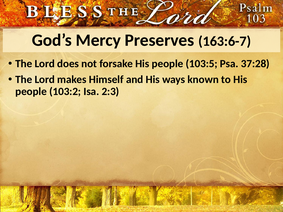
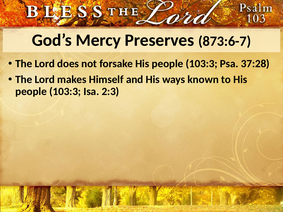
163:6-7: 163:6-7 -> 873:6-7
forsake His people 103:5: 103:5 -> 103:3
103:2 at (65, 92): 103:2 -> 103:3
